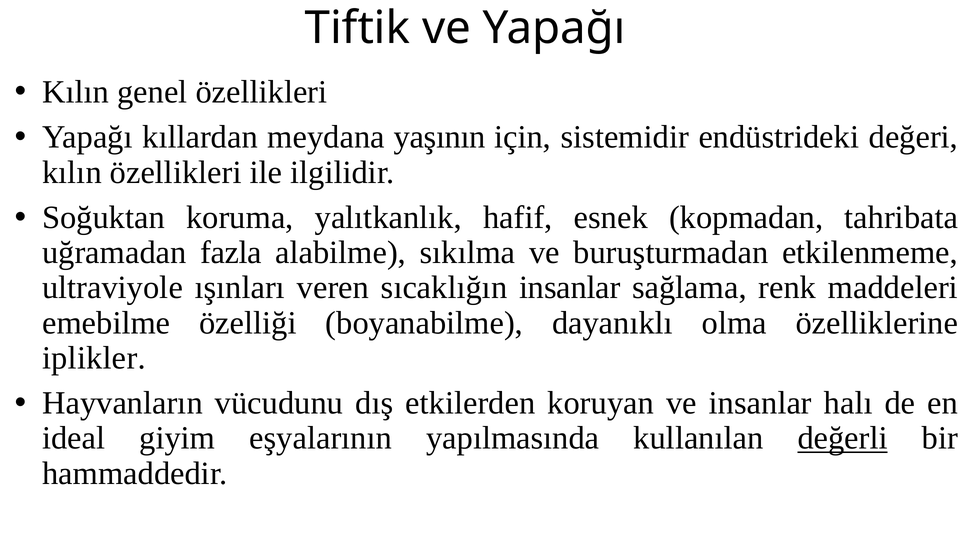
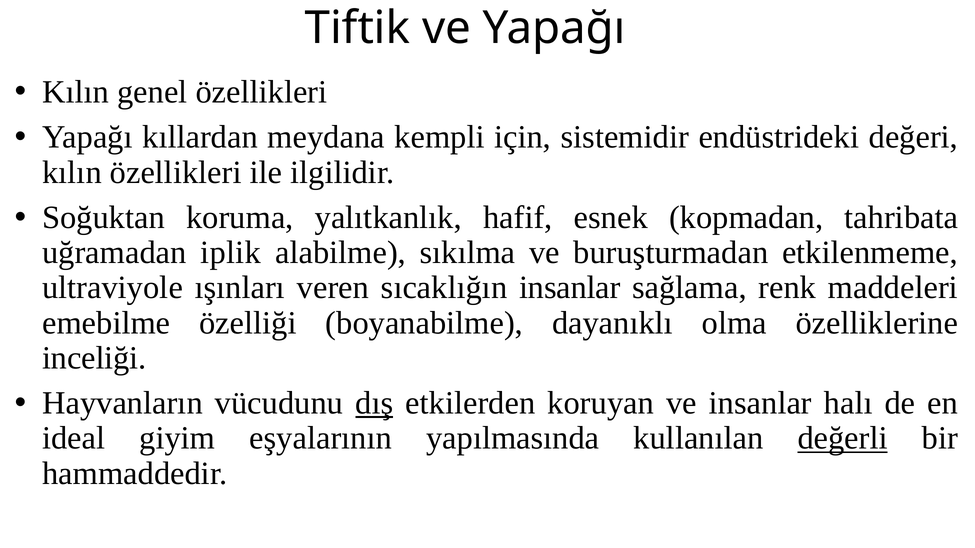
yaşının: yaşının -> kempli
fazla: fazla -> iplik
iplikler: iplikler -> inceliği
dış underline: none -> present
